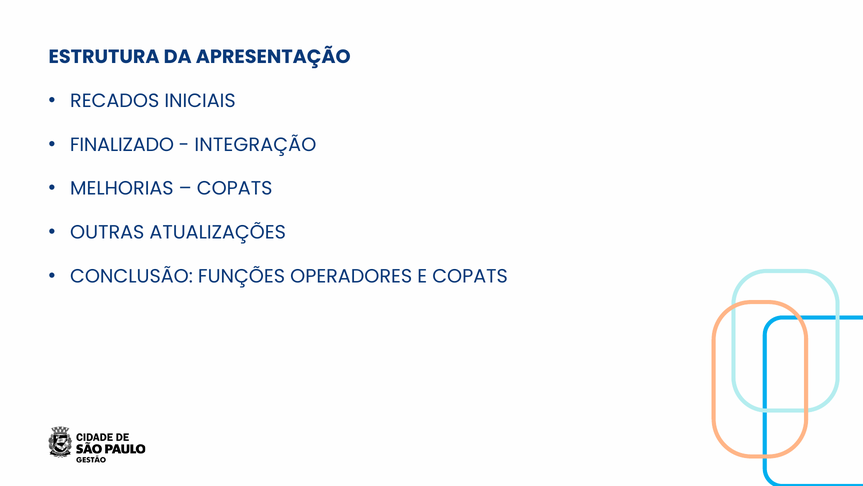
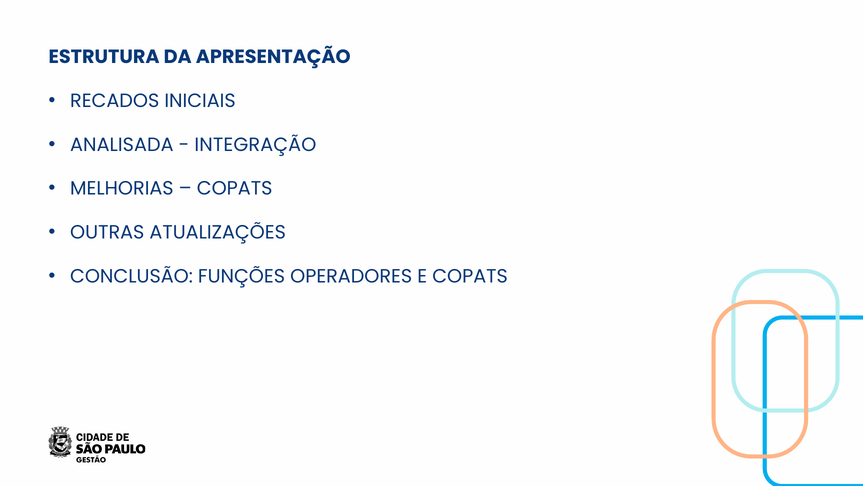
FINALIZADO: FINALIZADO -> ANALISADA
